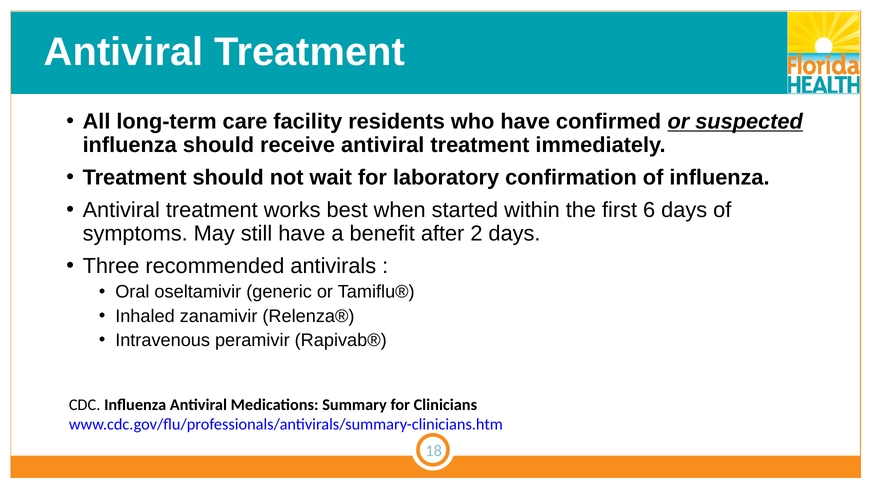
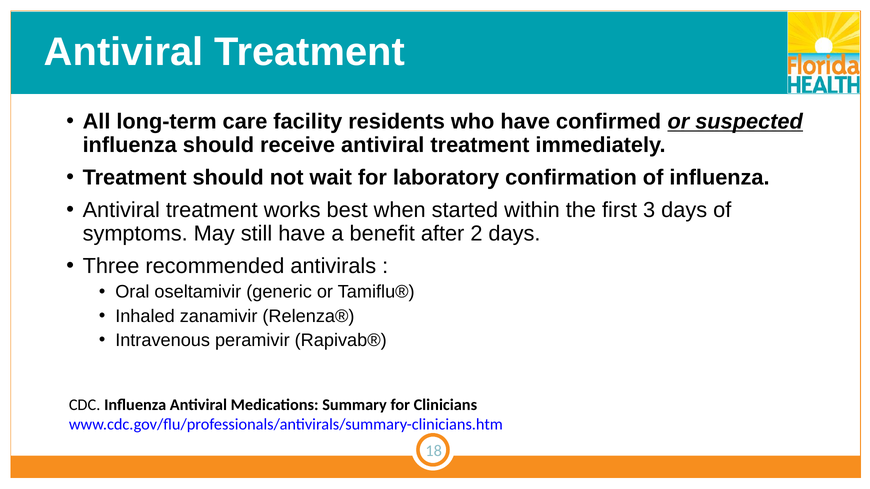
6: 6 -> 3
